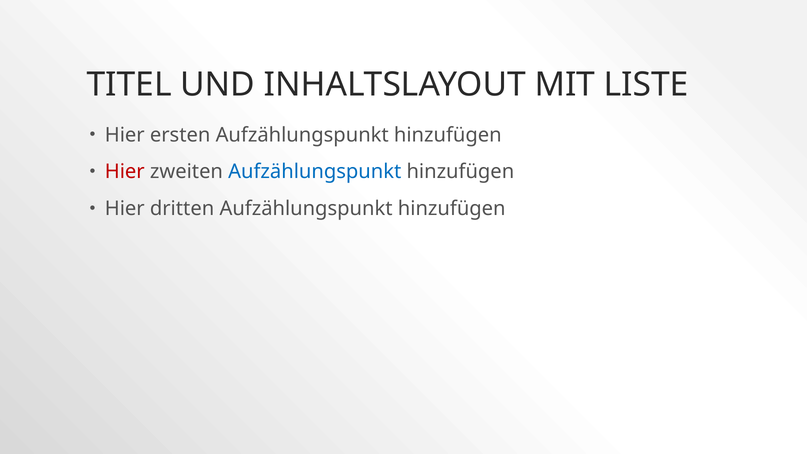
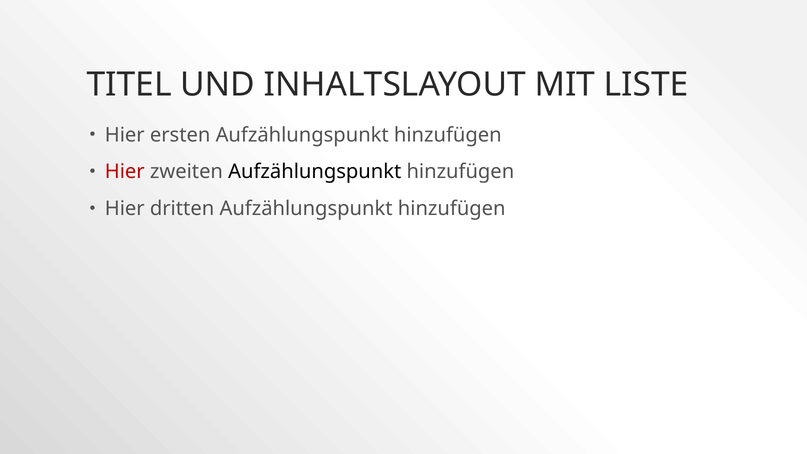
Aufzählungspunkt at (315, 172) colour: blue -> black
